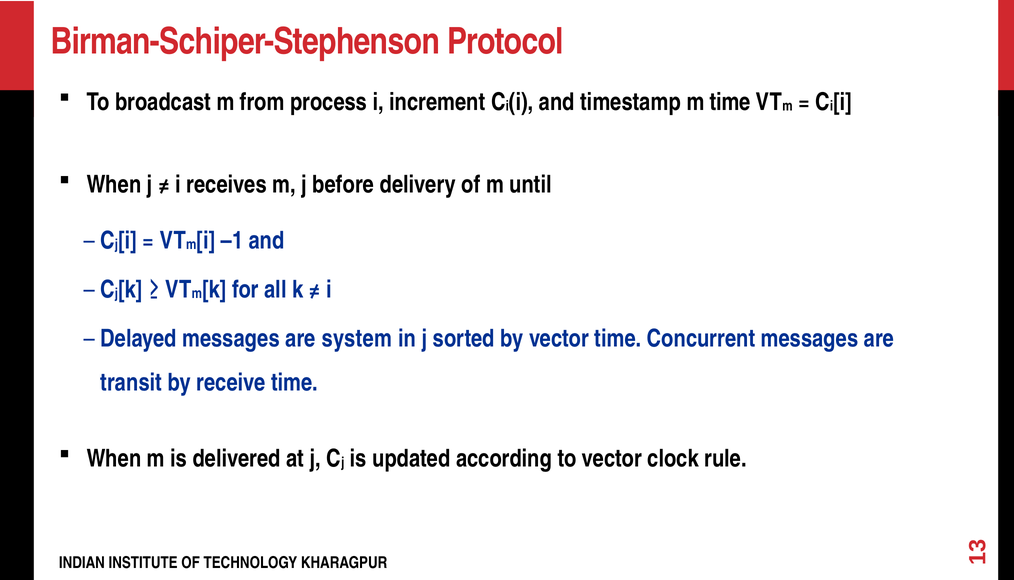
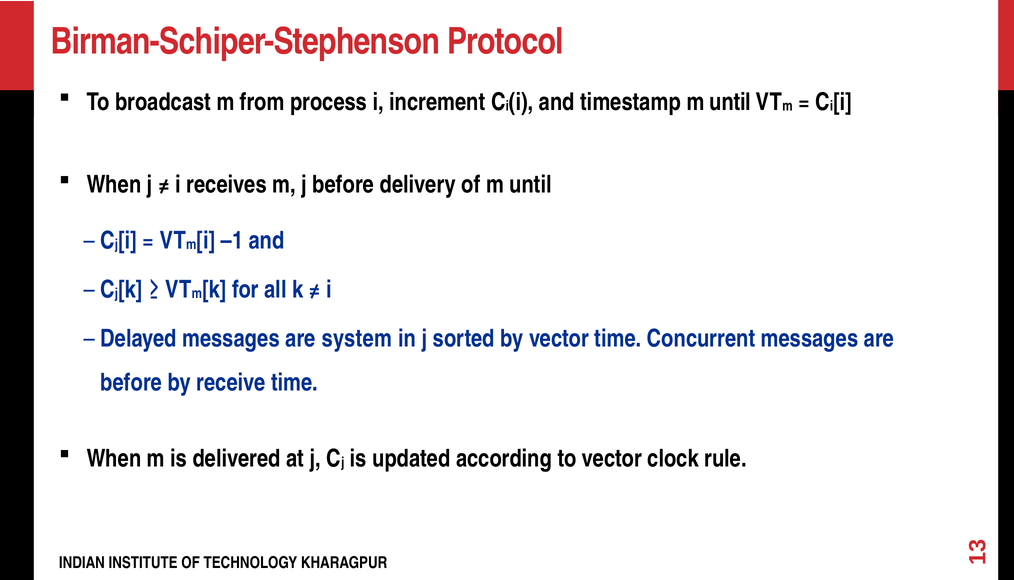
timestamp m time: time -> until
transit at (131, 382): transit -> before
